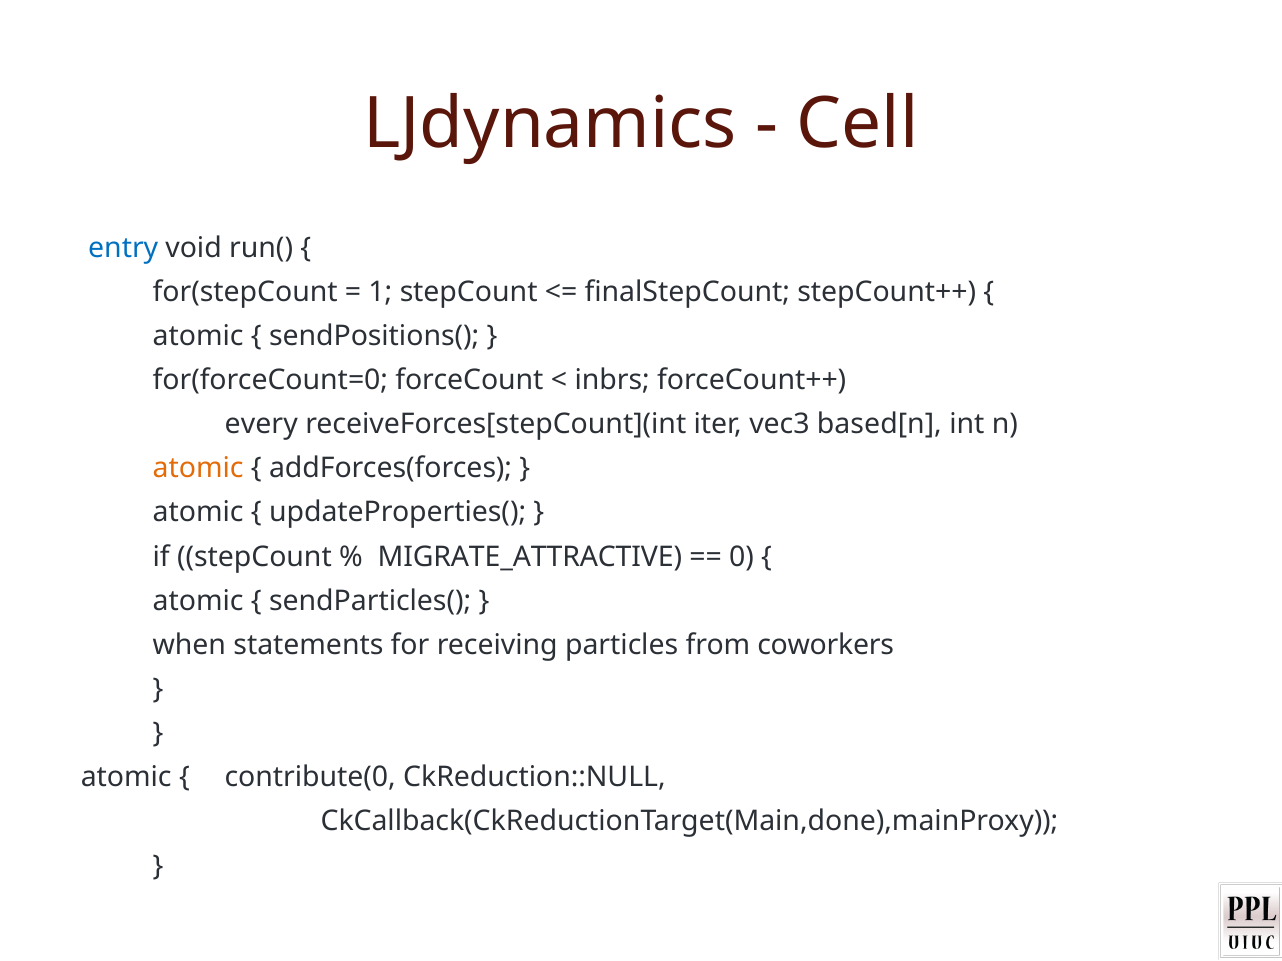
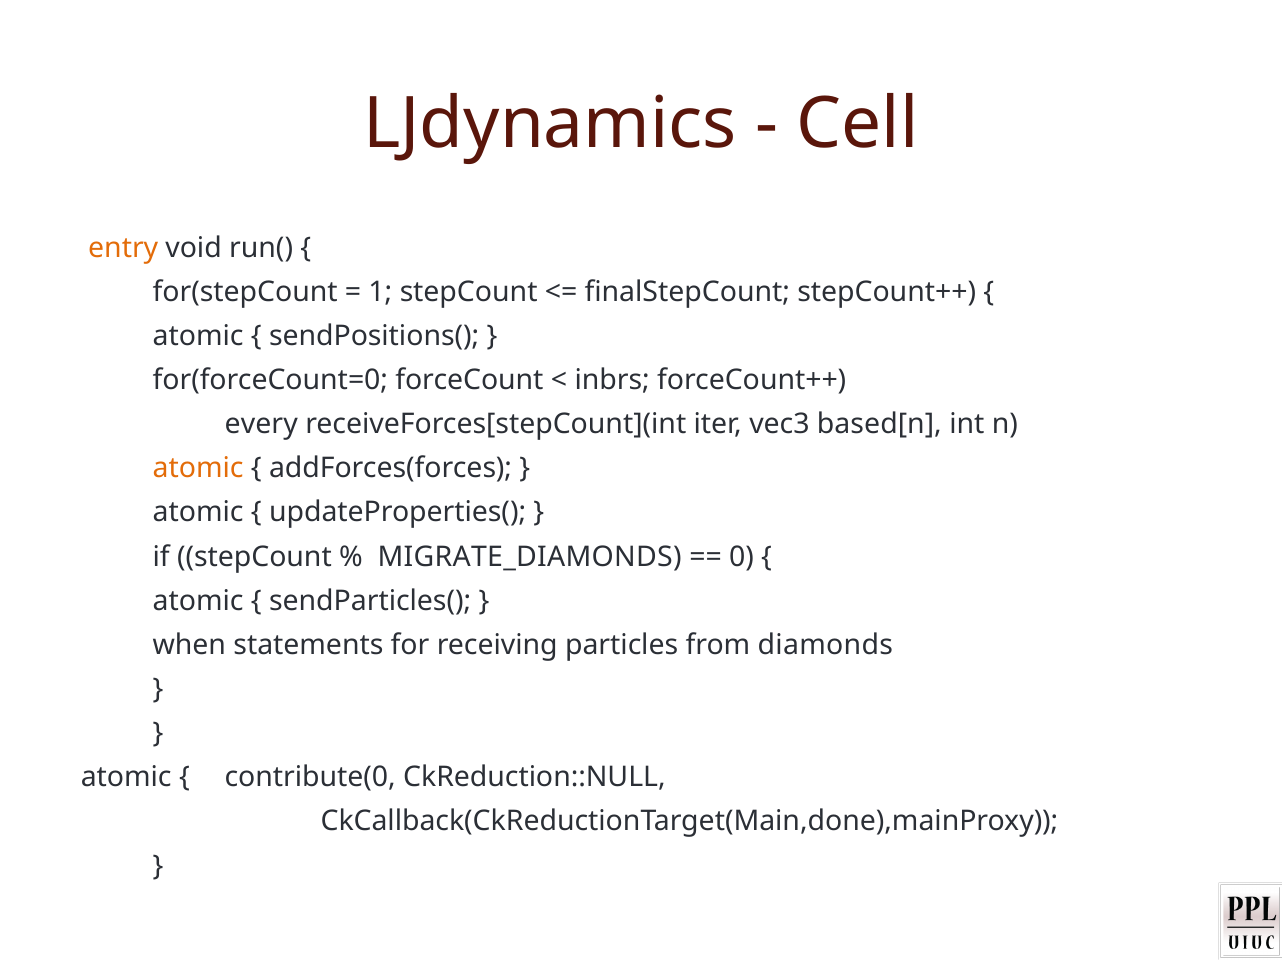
entry colour: blue -> orange
MIGRATE_ATTRACTIVE: MIGRATE_ATTRACTIVE -> MIGRATE_DIAMONDS
coworkers: coworkers -> diamonds
